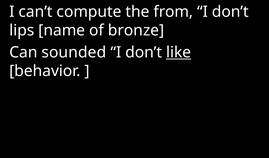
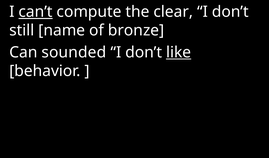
can’t underline: none -> present
from: from -> clear
lips: lips -> still
